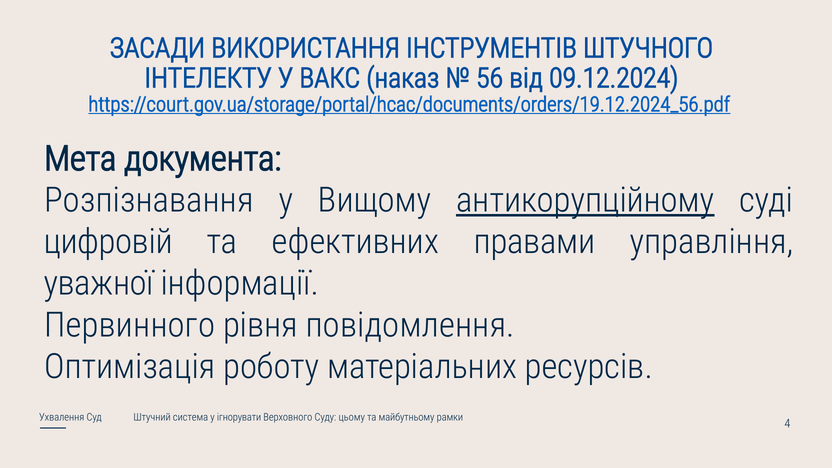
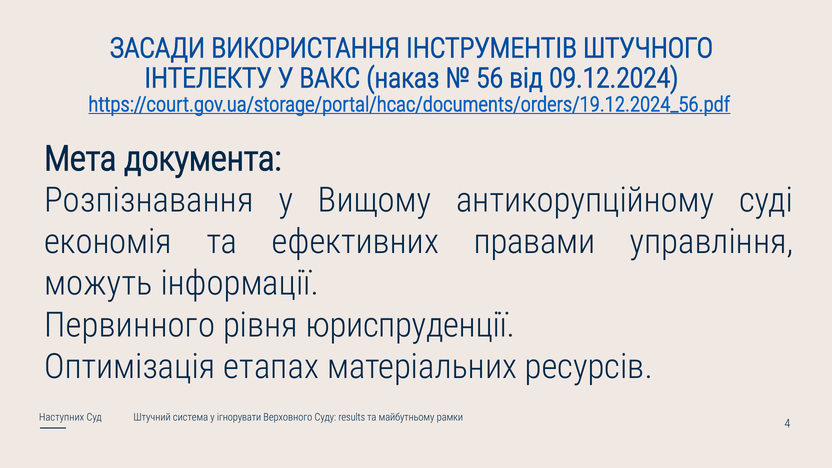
антикорупційному underline: present -> none
цифровій: цифровій -> економія
уважної: уважної -> можуть
повідомлення: повідомлення -> юриспруденції
роботу: роботу -> етапах
Ухвалення: Ухвалення -> Наступних
цьому: цьому -> results
